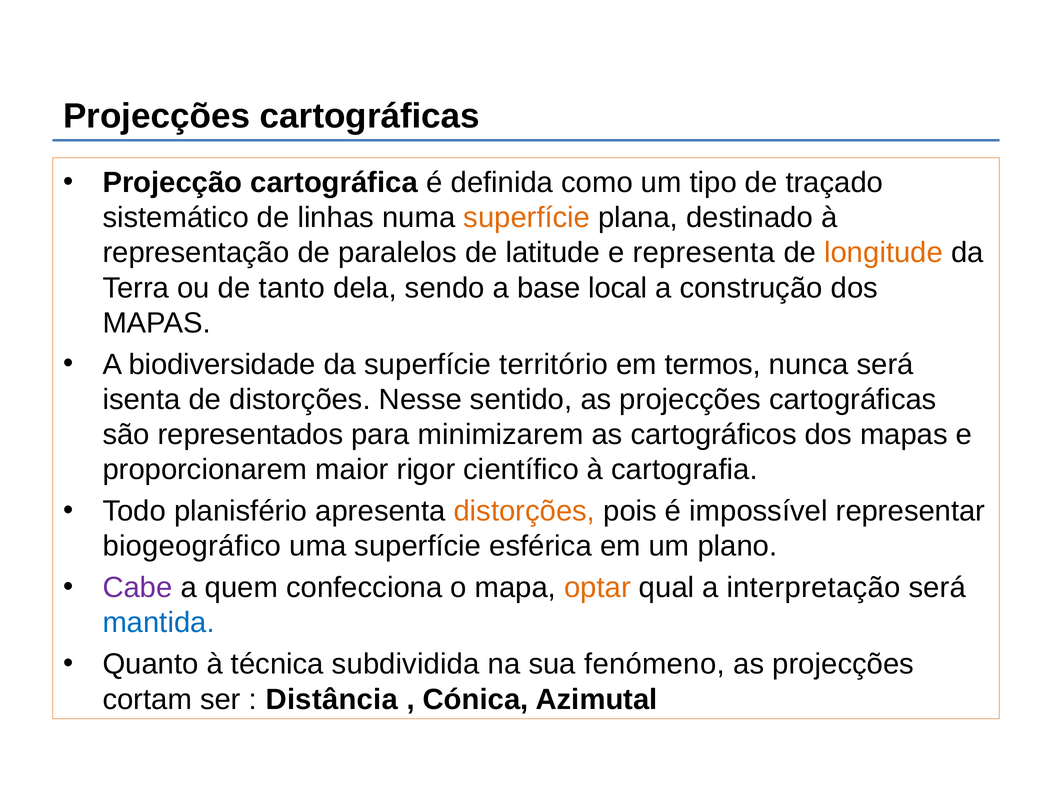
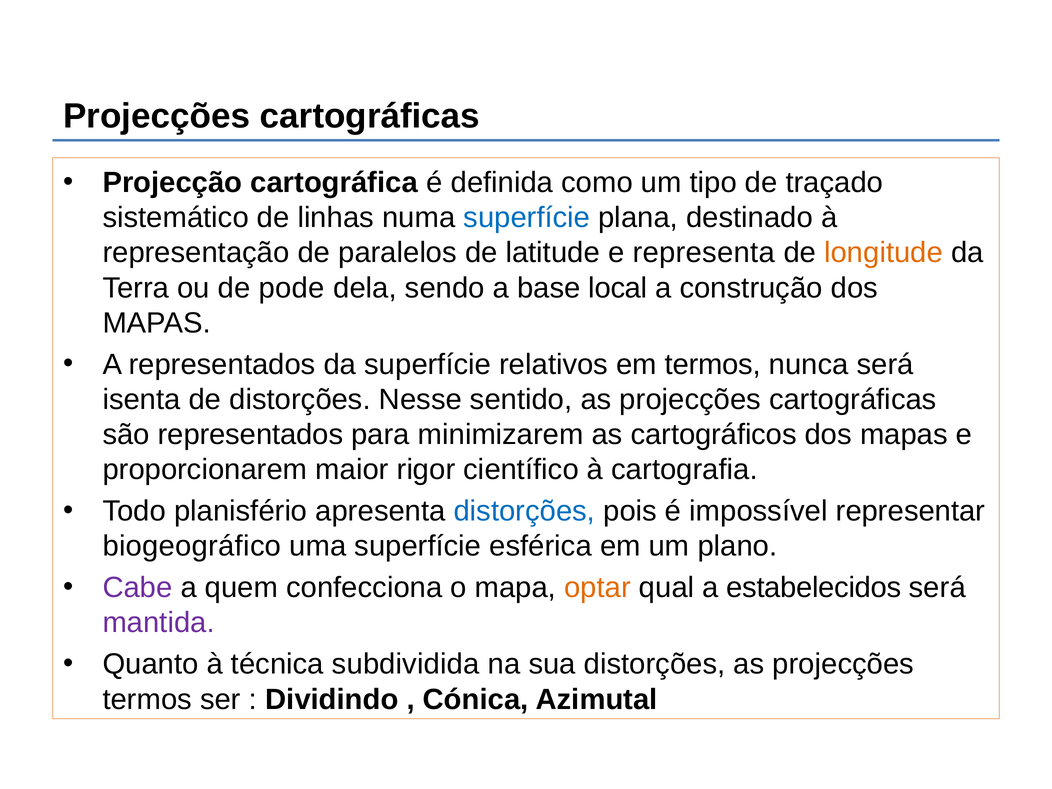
superfície at (527, 218) colour: orange -> blue
tanto: tanto -> pode
A biodiversidade: biodiversidade -> representados
território: território -> relativos
distorções at (524, 511) colour: orange -> blue
interpretação: interpretação -> estabelecidos
mantida colour: blue -> purple
sua fenómeno: fenómeno -> distorções
cortam at (147, 699): cortam -> termos
Distância: Distância -> Dividindo
